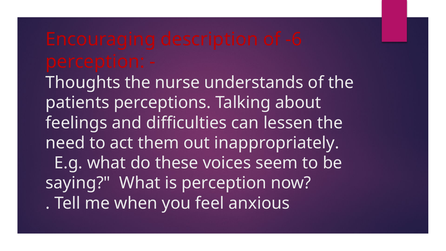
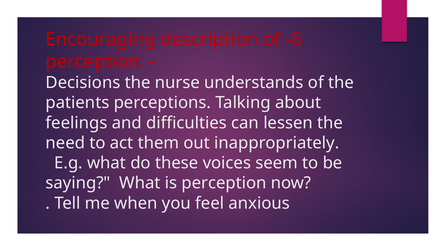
Thoughts: Thoughts -> Decisions
